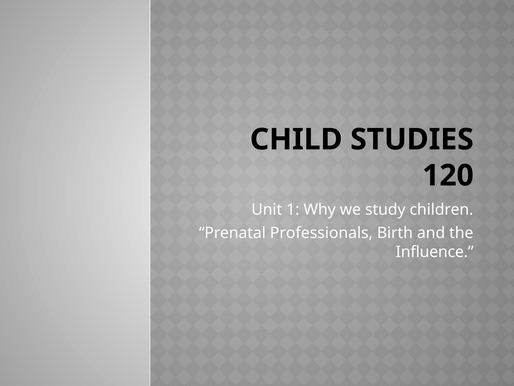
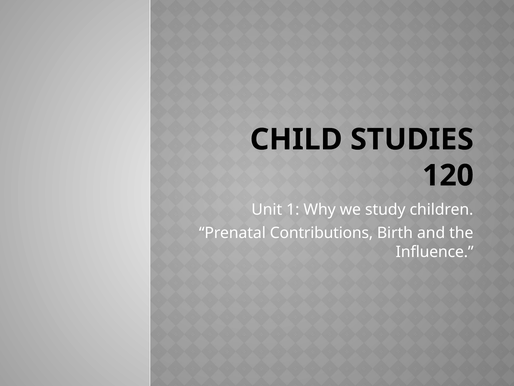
Professionals: Professionals -> Contributions
